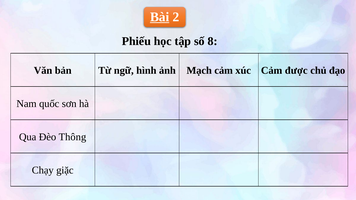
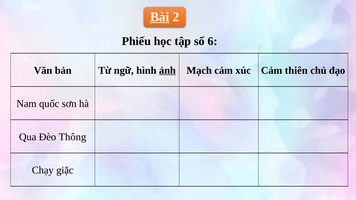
8: 8 -> 6
ảnh underline: none -> present
được: được -> thiên
